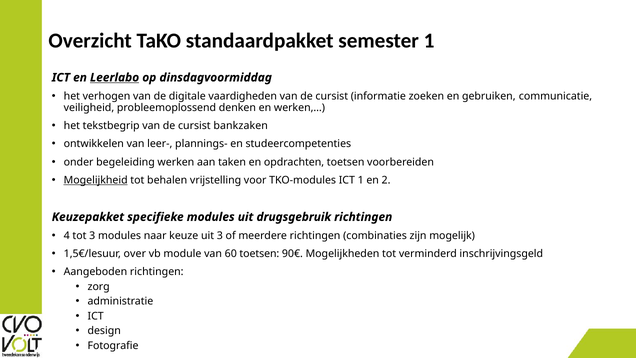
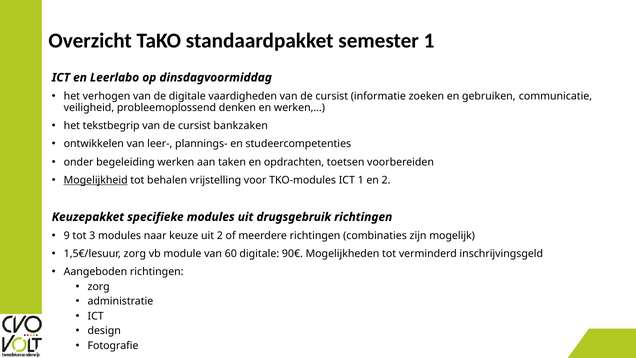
Leerlabo underline: present -> none
4: 4 -> 9
uit 3: 3 -> 2
1,5€/lesuur over: over -> zorg
60 toetsen: toetsen -> digitale
